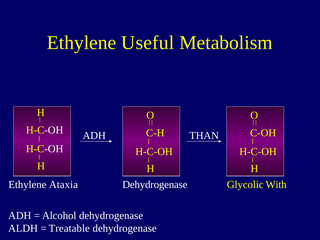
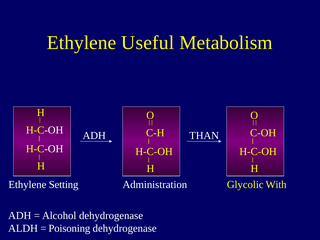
Ataxia: Ataxia -> Setting
Dehydrogenase at (155, 185): Dehydrogenase -> Administration
Treatable: Treatable -> Poisoning
